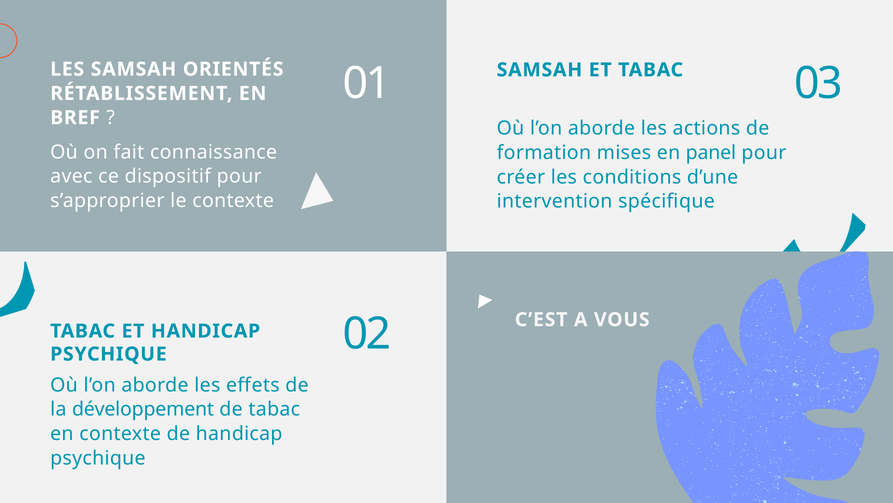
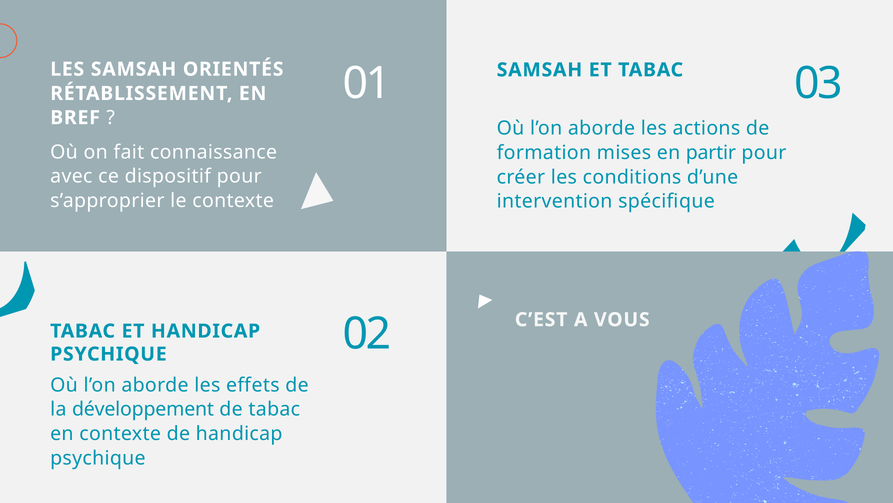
panel: panel -> partir
